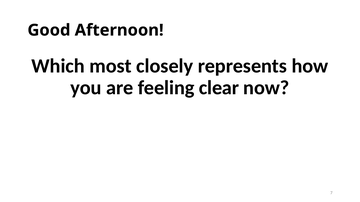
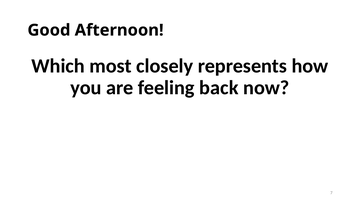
clear: clear -> back
